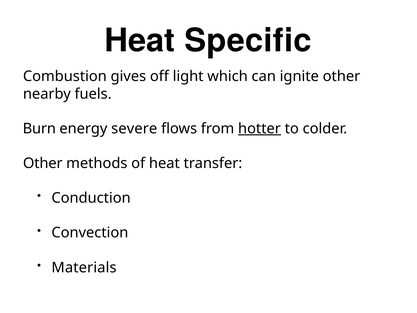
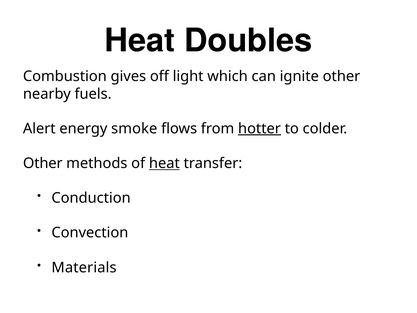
Specific: Specific -> Doubles
Burn: Burn -> Alert
severe: severe -> smoke
heat at (164, 163) underline: none -> present
